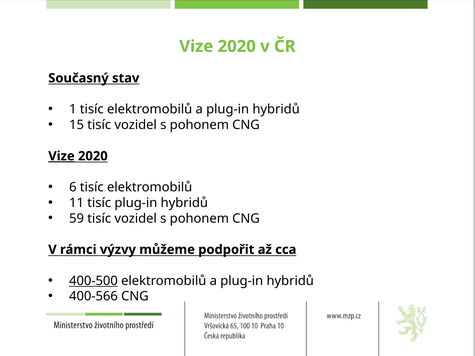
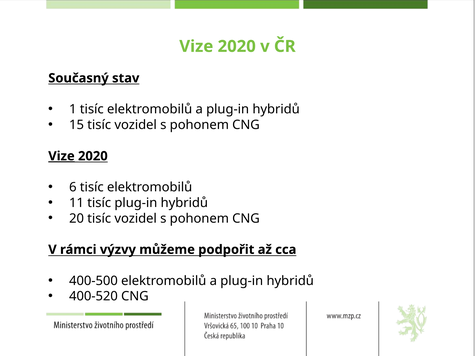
59: 59 -> 20
400-500 underline: present -> none
400-566: 400-566 -> 400-520
